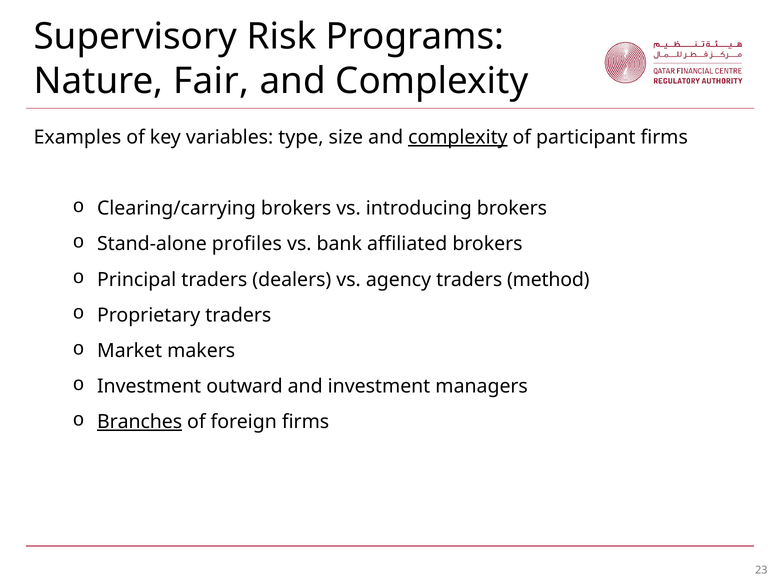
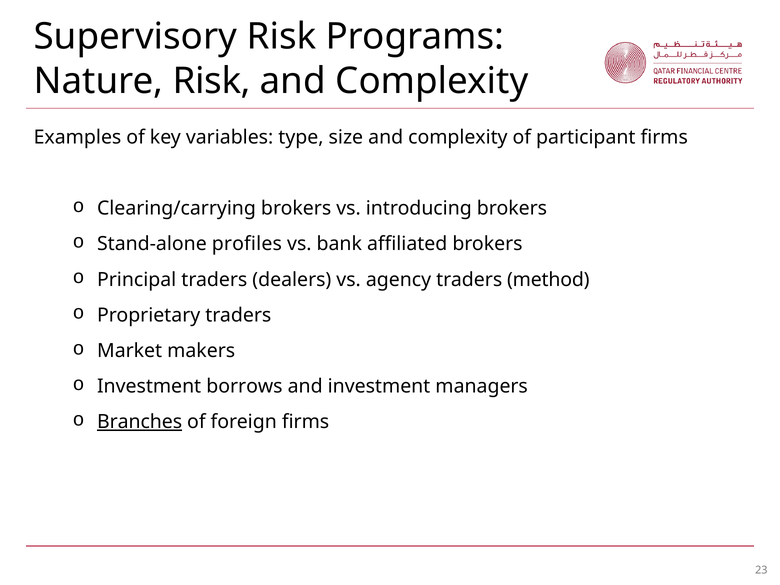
Nature Fair: Fair -> Risk
complexity at (458, 137) underline: present -> none
outward: outward -> borrows
